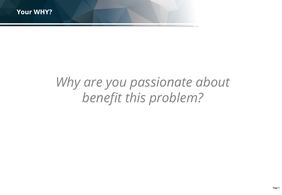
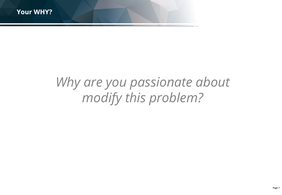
benefit: benefit -> modify
